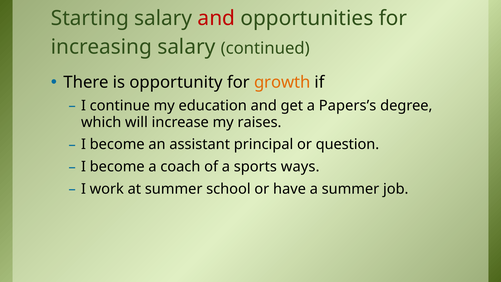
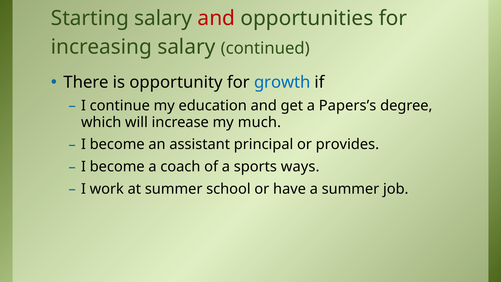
growth colour: orange -> blue
raises: raises -> much
question: question -> provides
